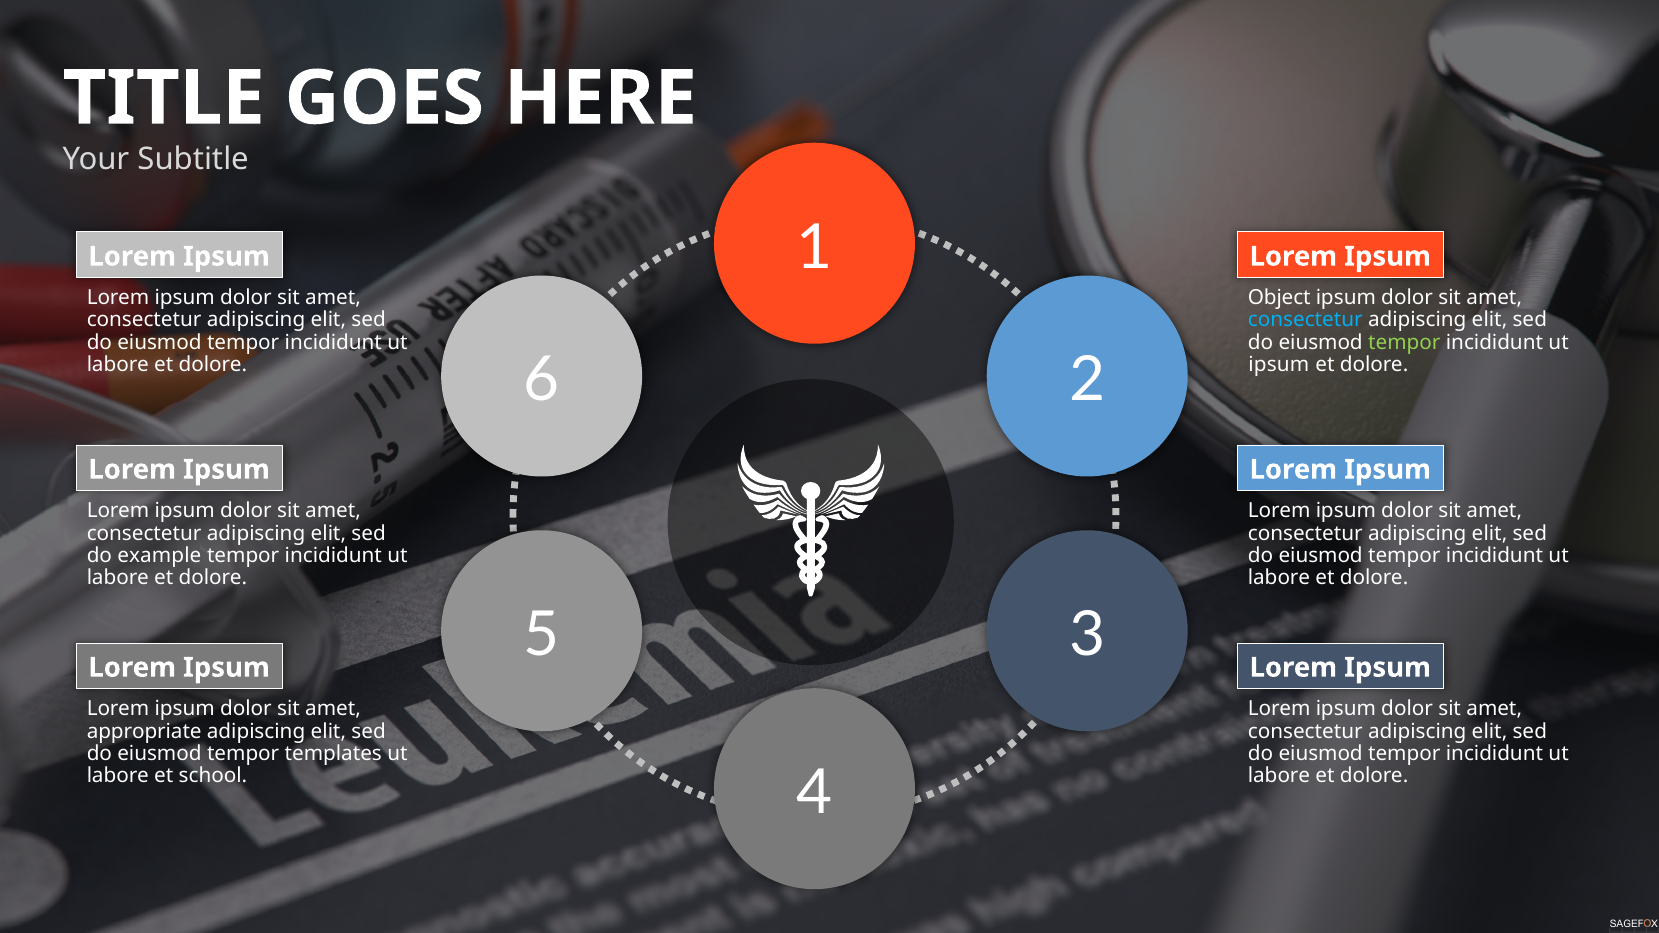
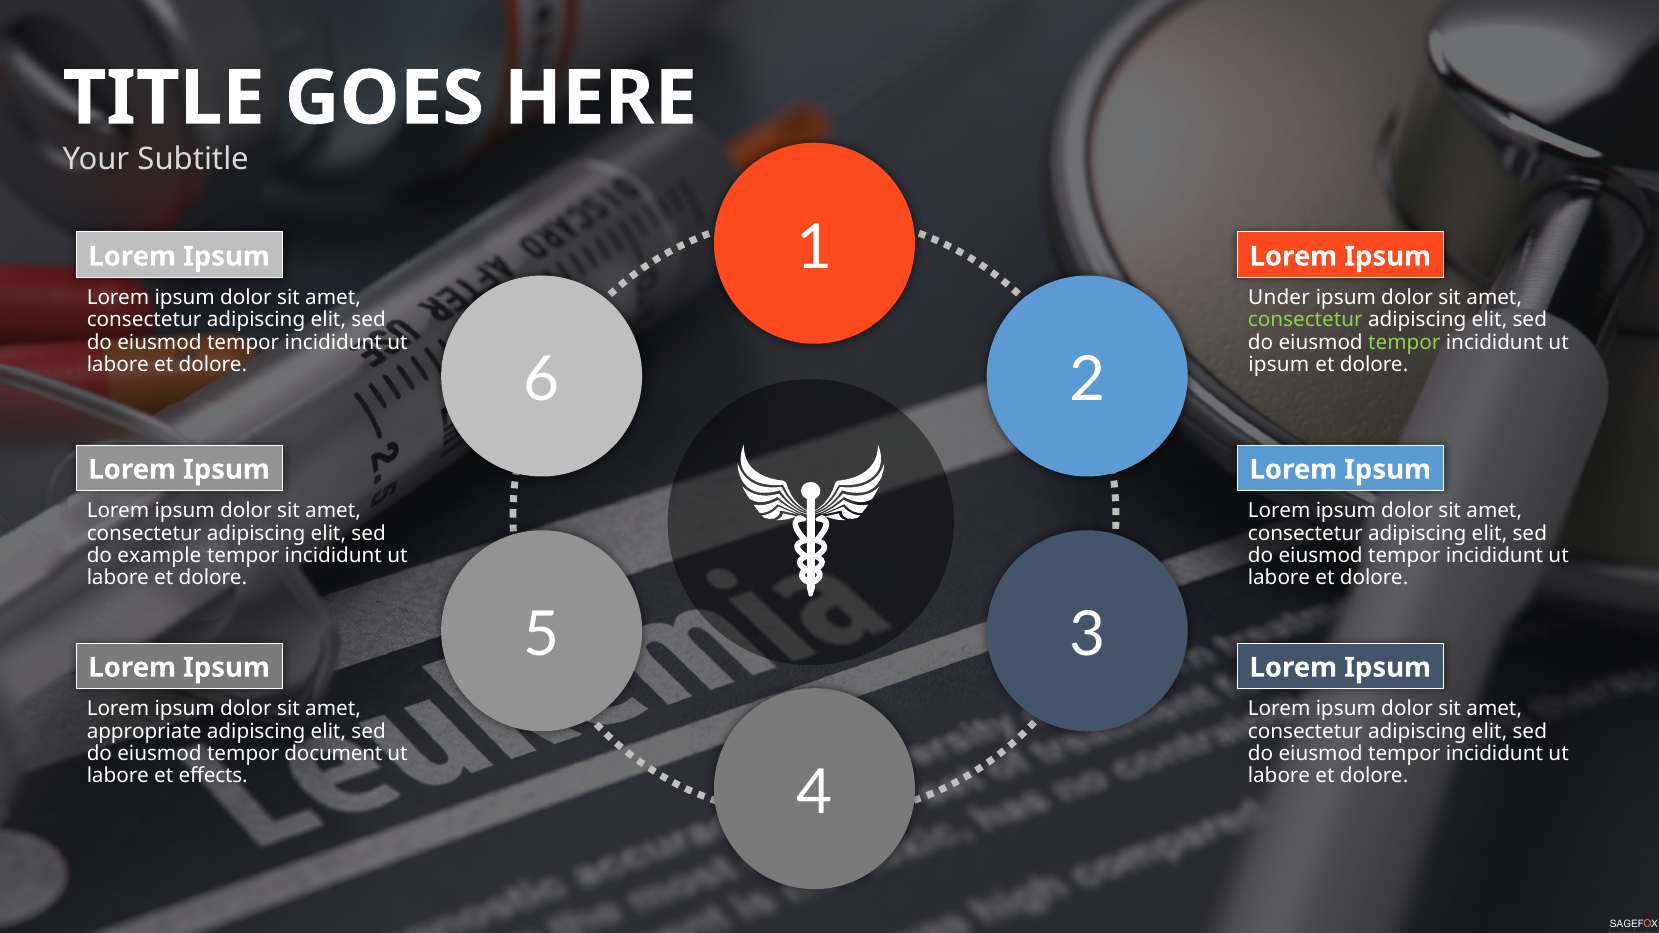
Object: Object -> Under
consectetur at (1305, 320) colour: light blue -> light green
templates: templates -> document
school: school -> effects
